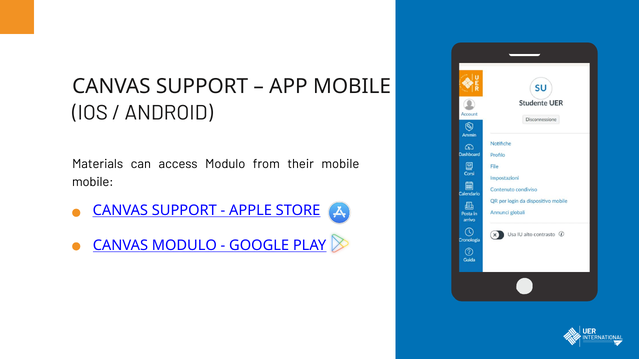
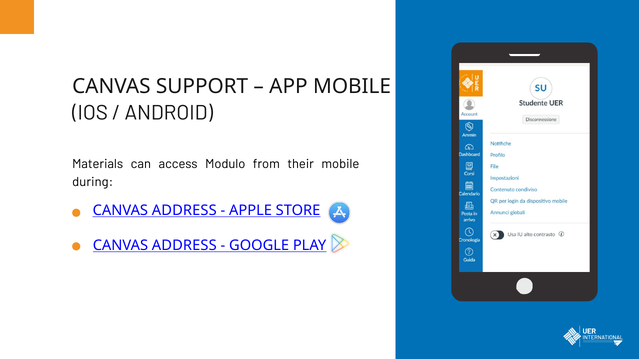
mobile at (93, 182): mobile -> during
SUPPORT at (184, 210): SUPPORT -> ADDRESS
MODULO at (184, 246): MODULO -> ADDRESS
